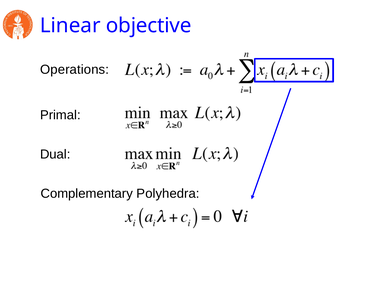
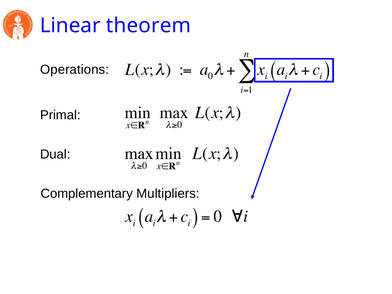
objective: objective -> theorem
Polyhedra: Polyhedra -> Multipliers
